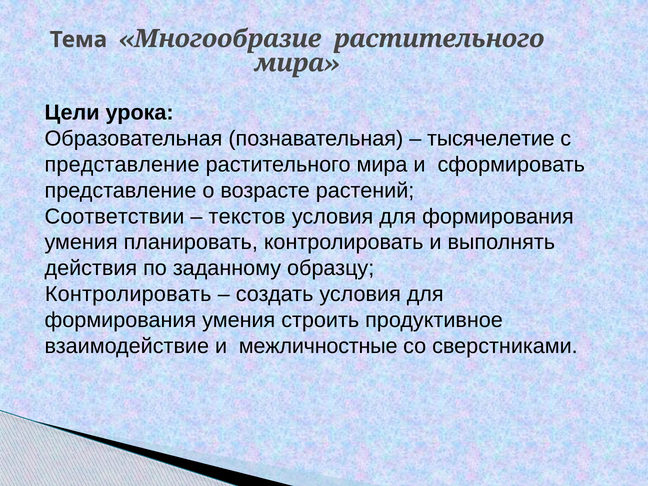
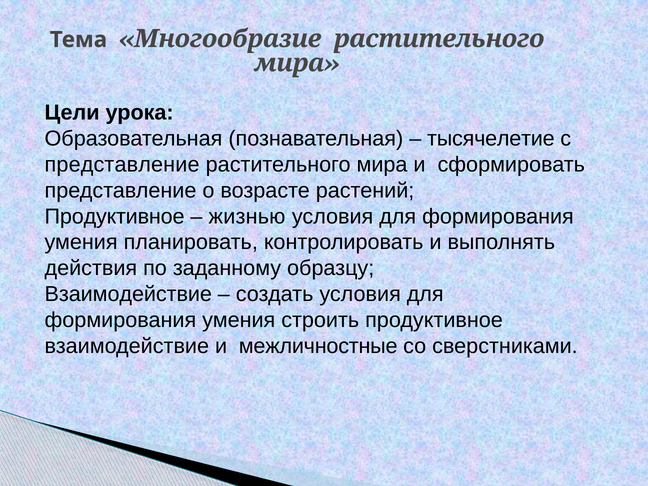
Соответствии at (114, 216): Соответствии -> Продуктивное
текстов: текстов -> жизнью
Контролировать at (128, 294): Контролировать -> Взаимодействие
